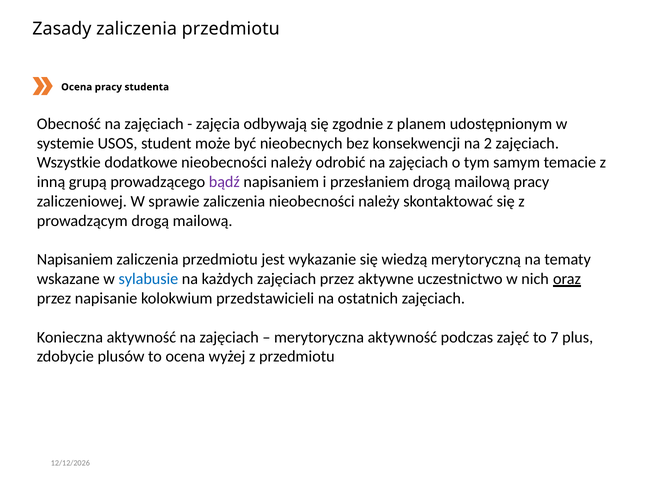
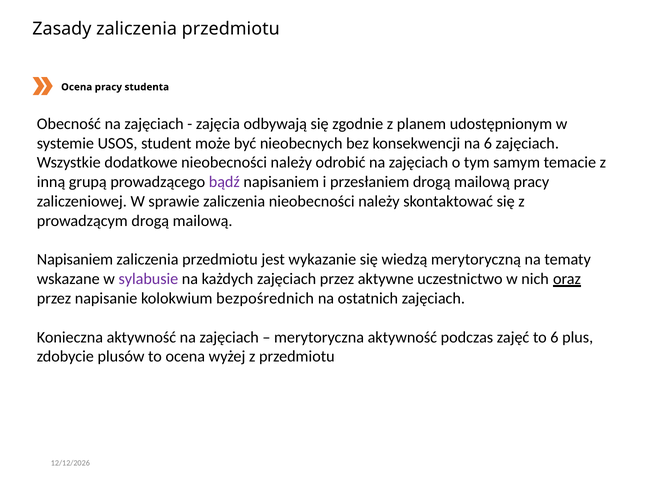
na 2: 2 -> 6
sylabusie colour: blue -> purple
przedstawicieli: przedstawicieli -> bezpośrednich
to 7: 7 -> 6
